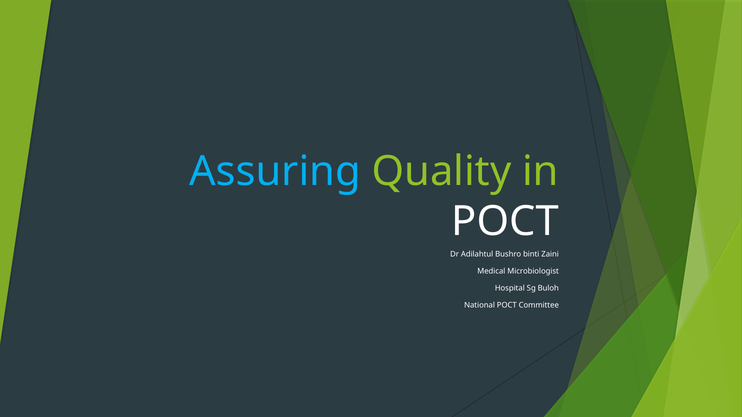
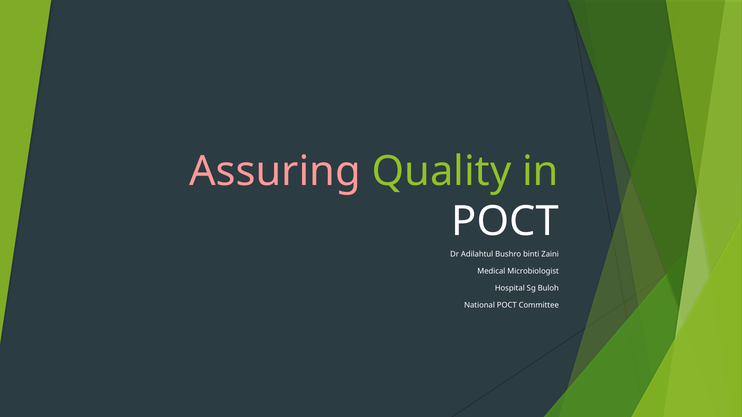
Assuring colour: light blue -> pink
